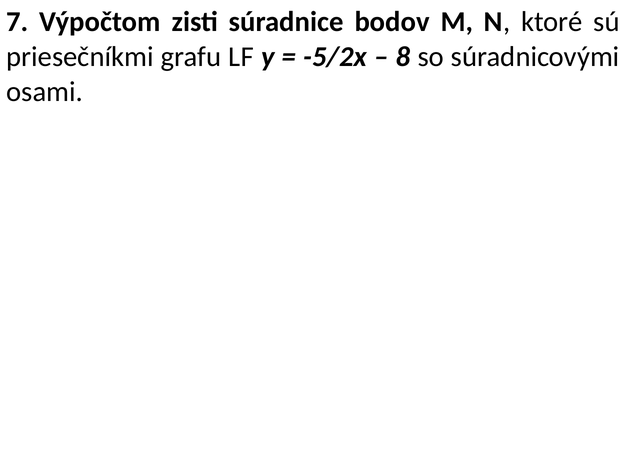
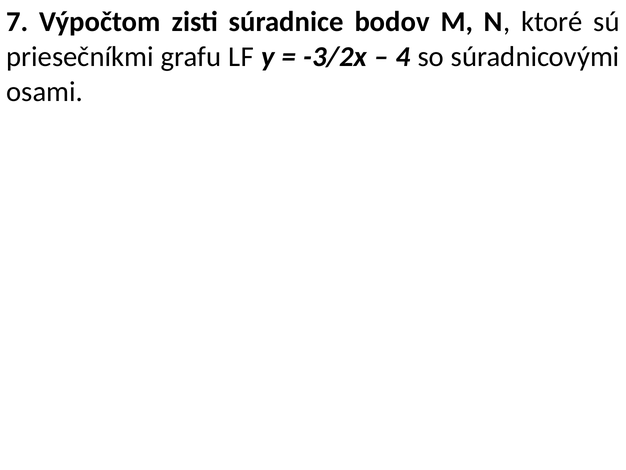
-5/2x: -5/2x -> -3/2x
8: 8 -> 4
